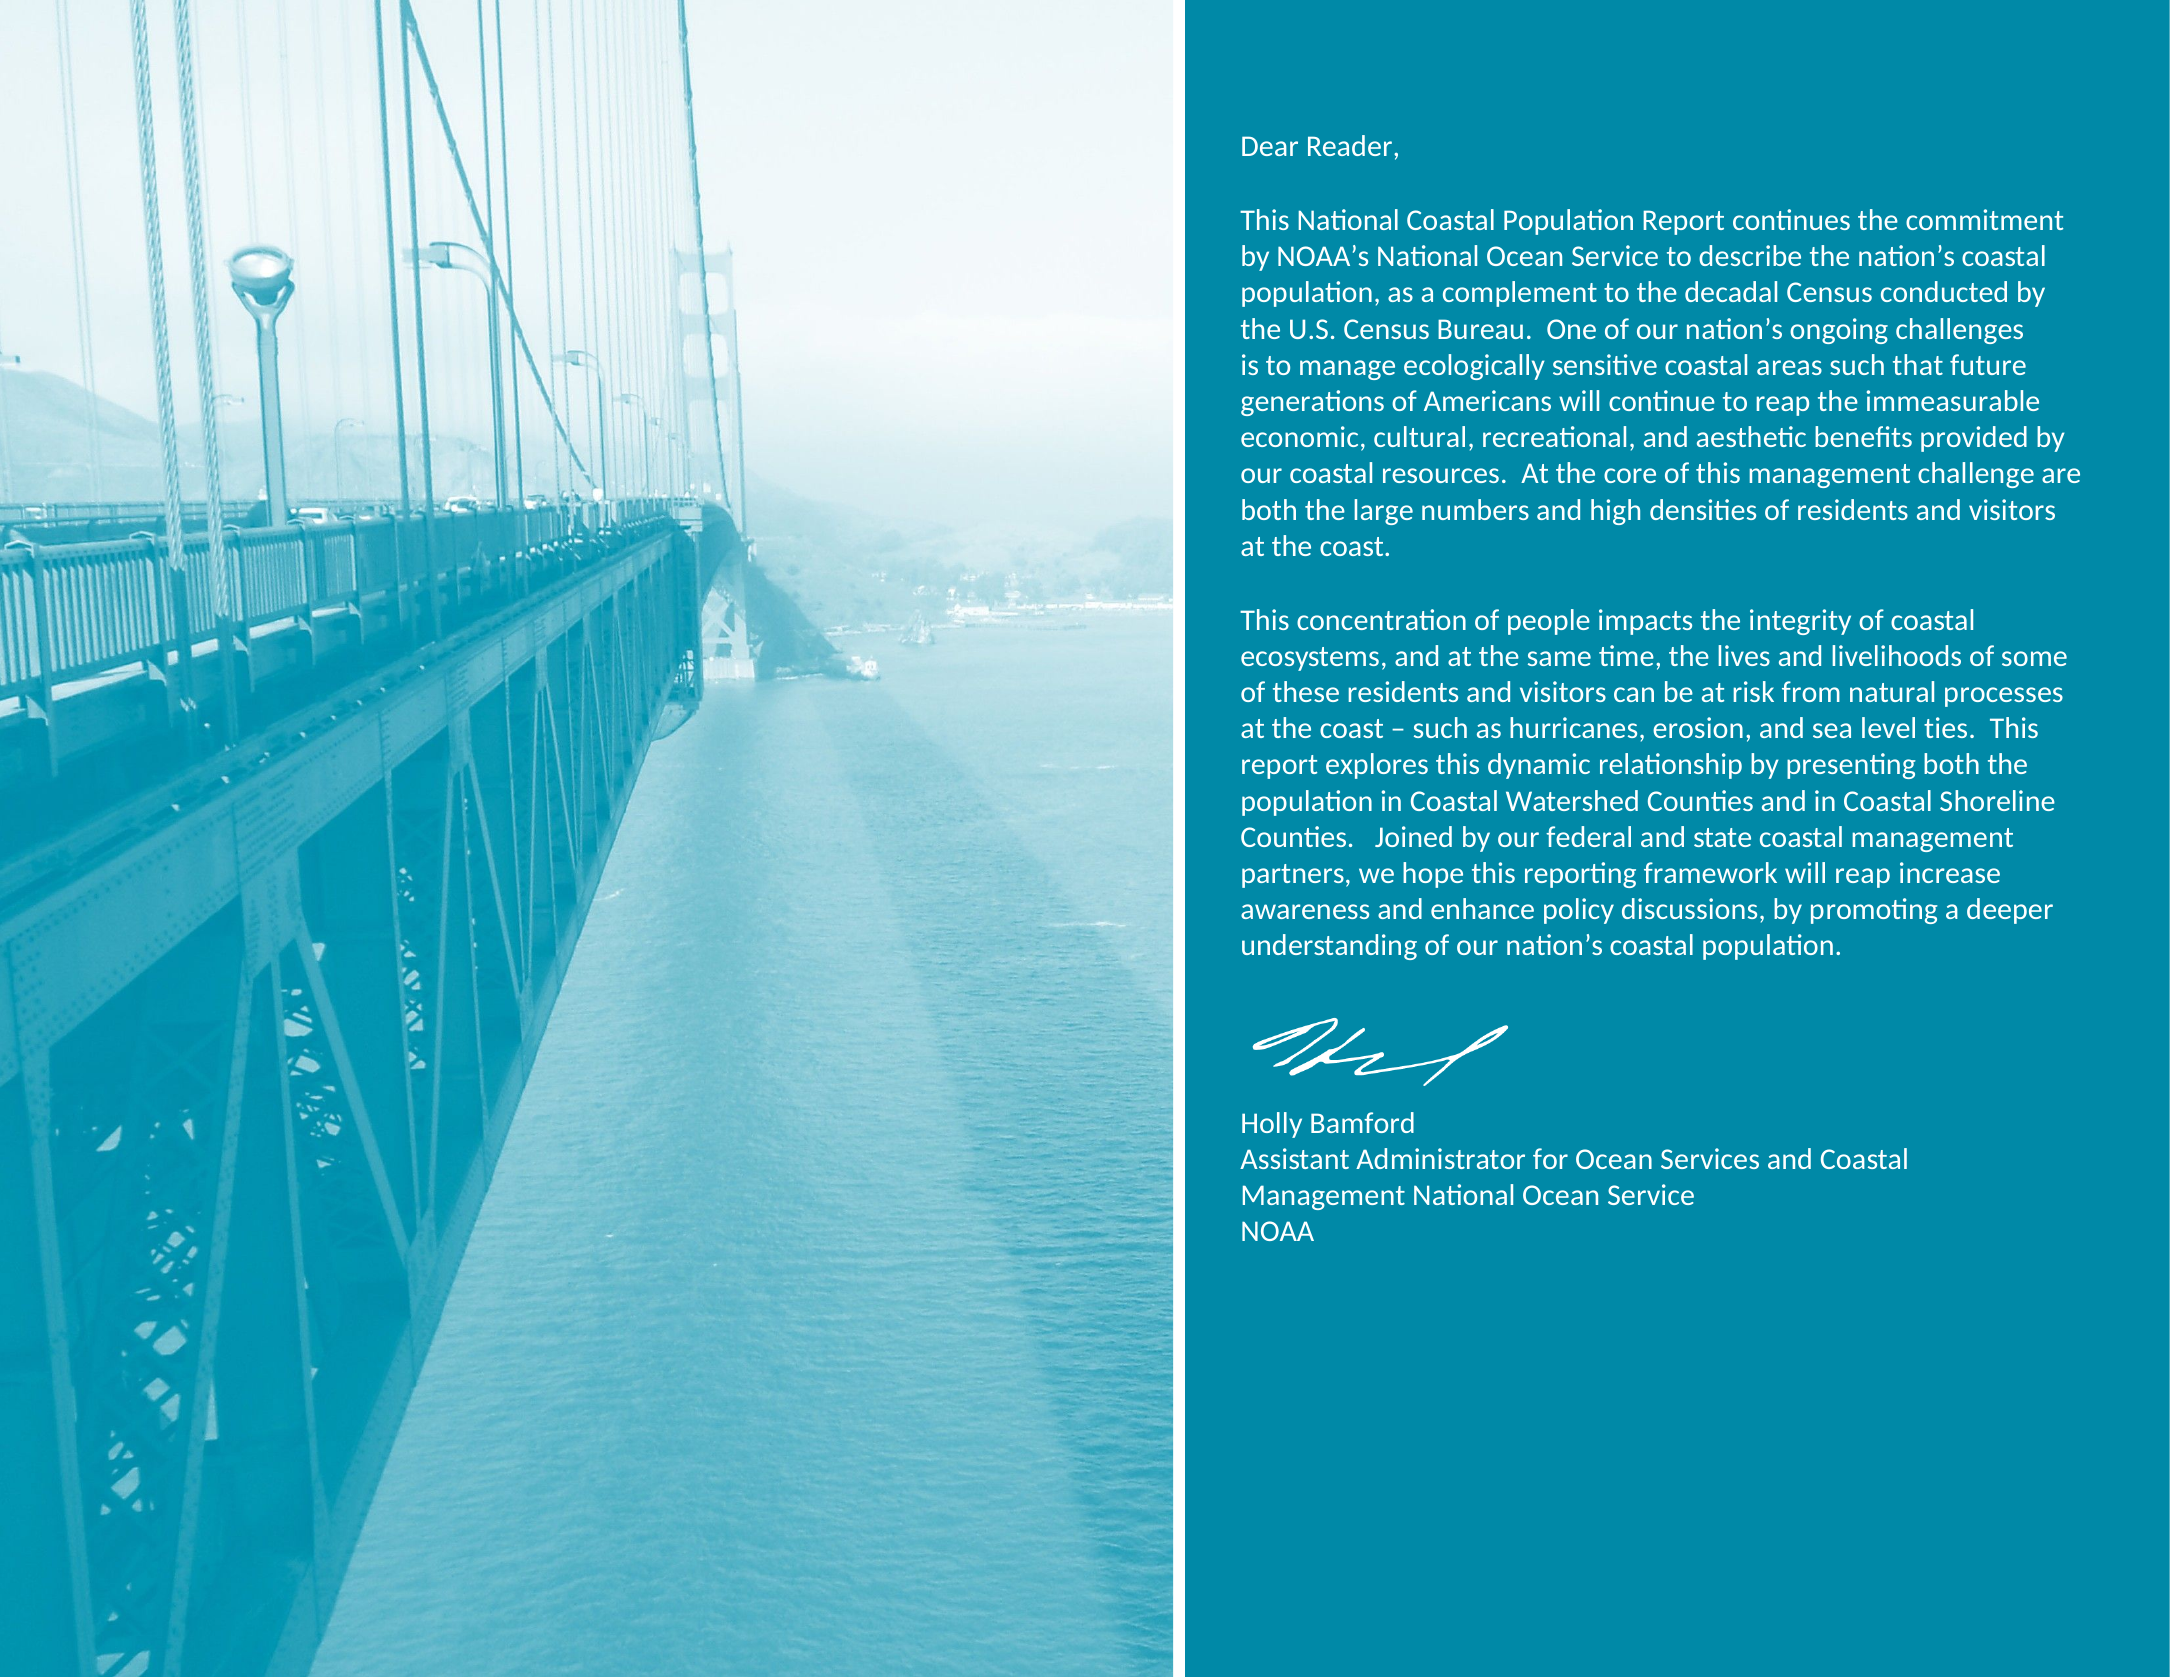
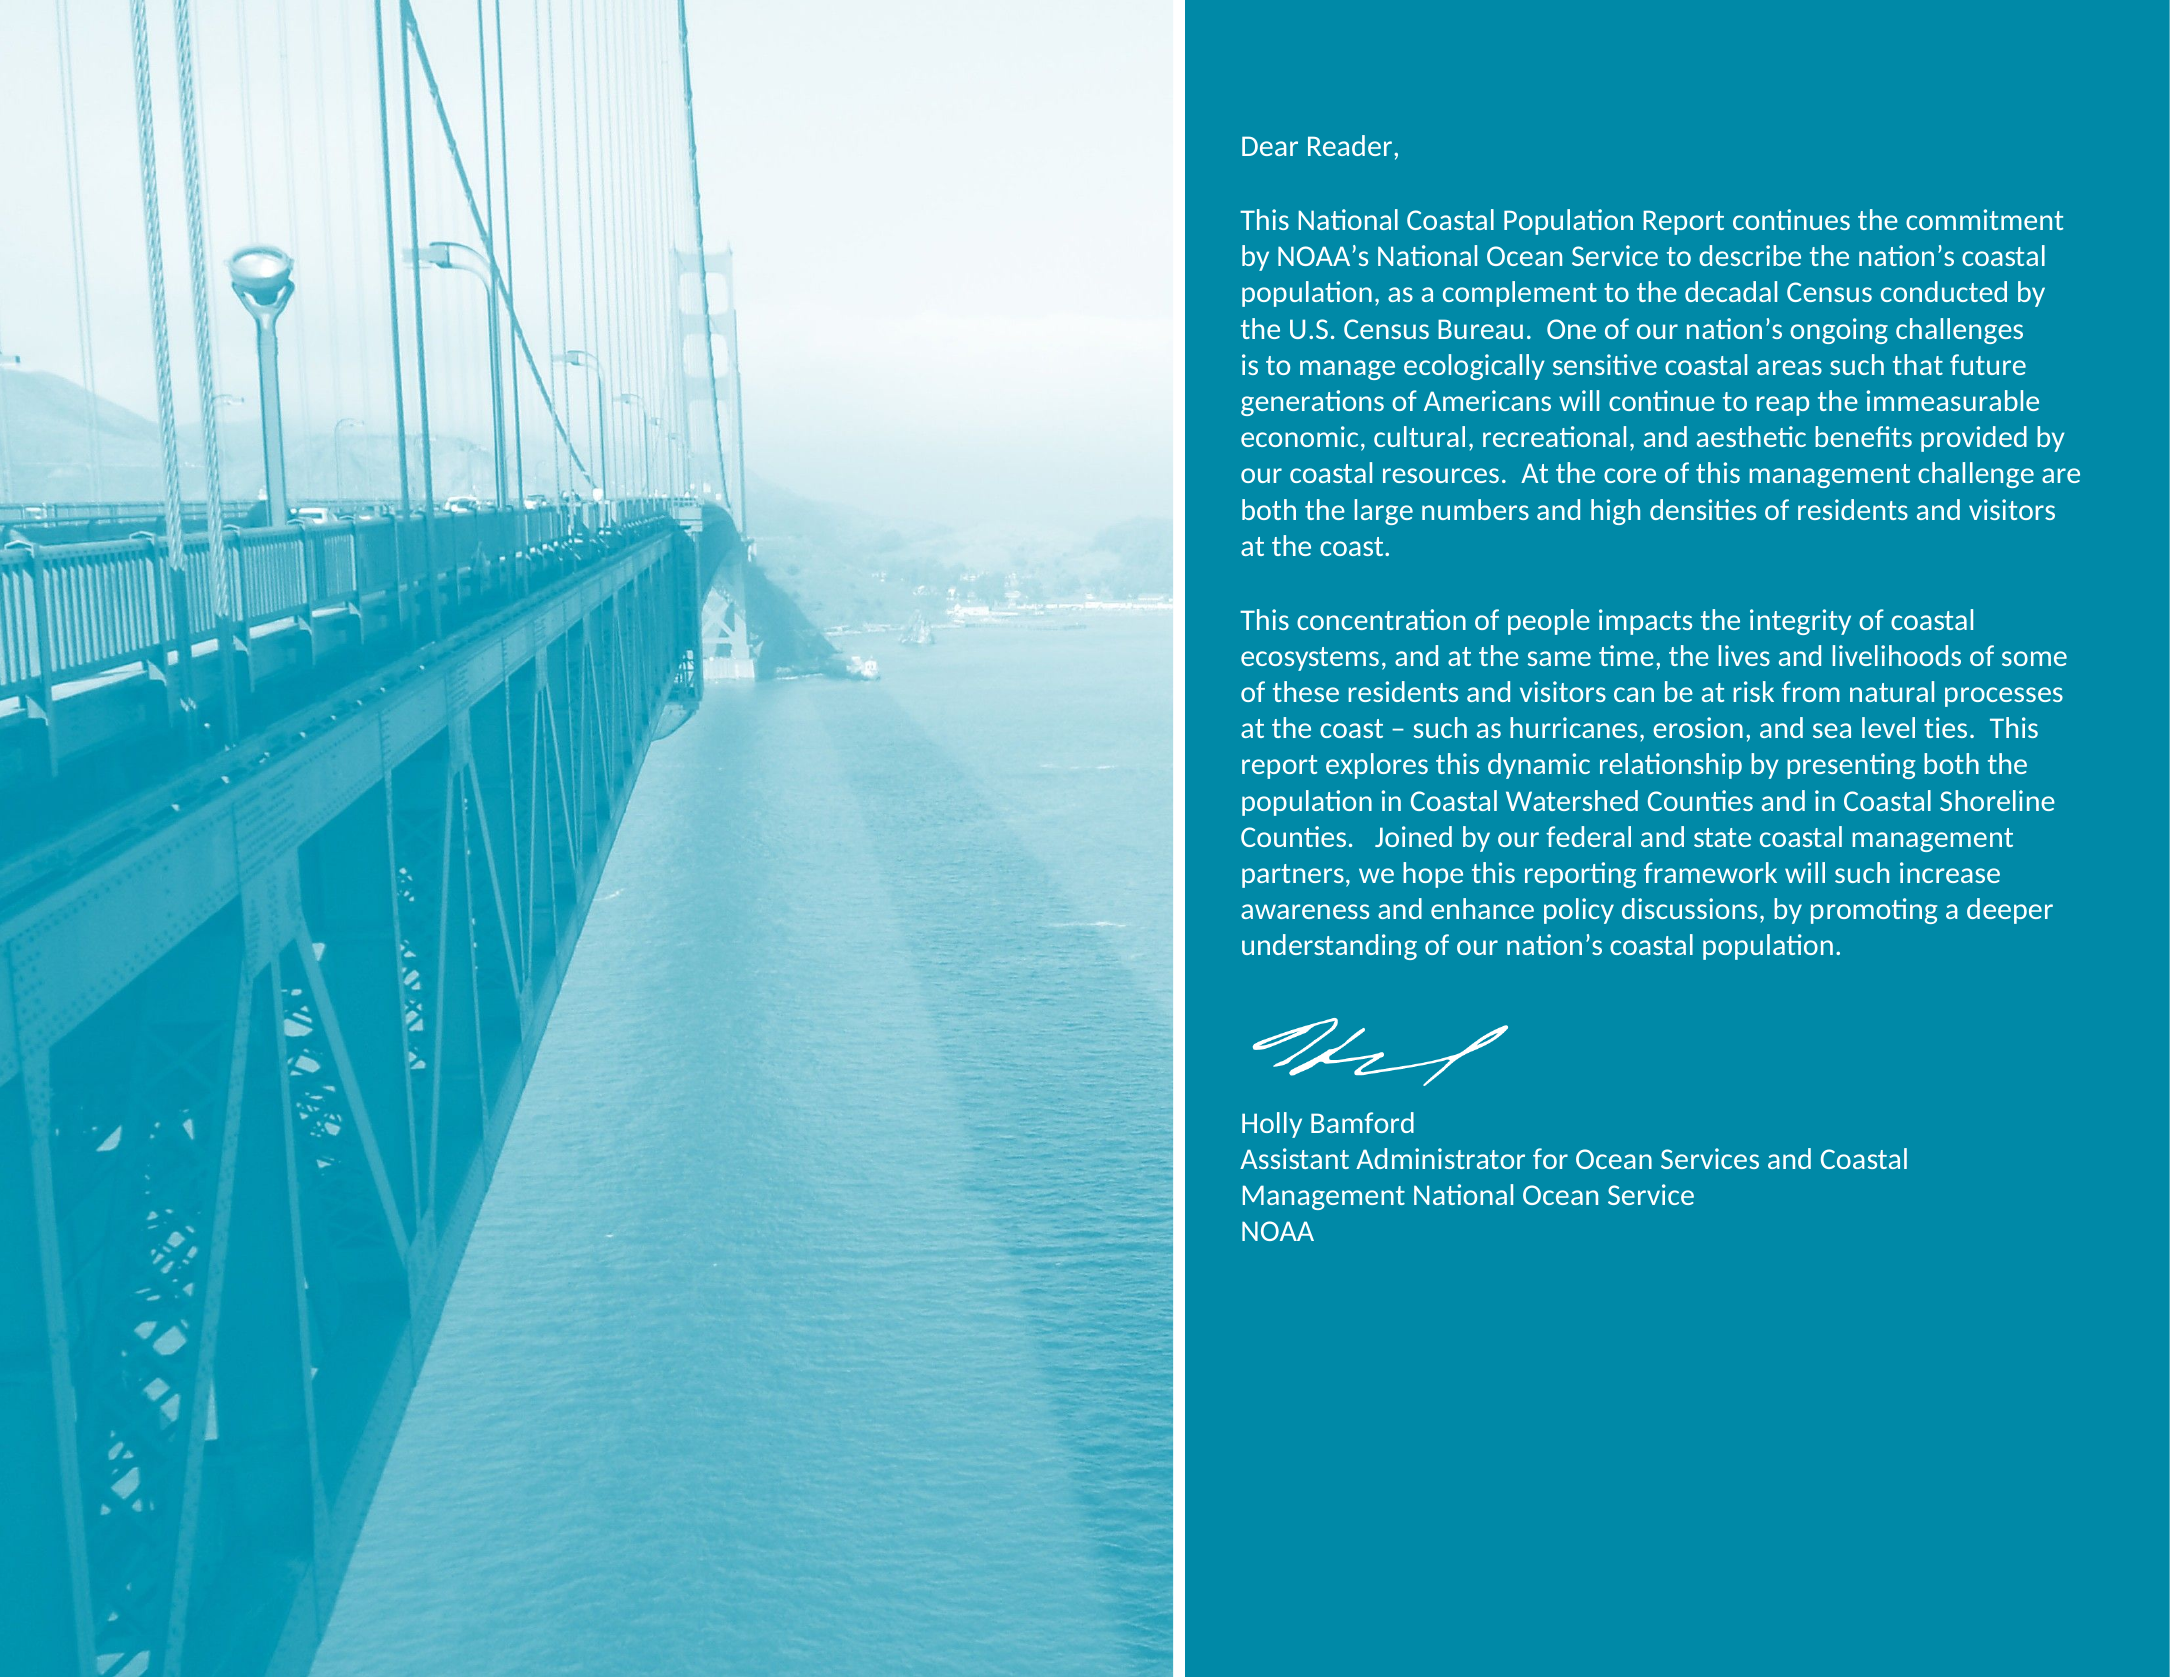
will reap: reap -> such
